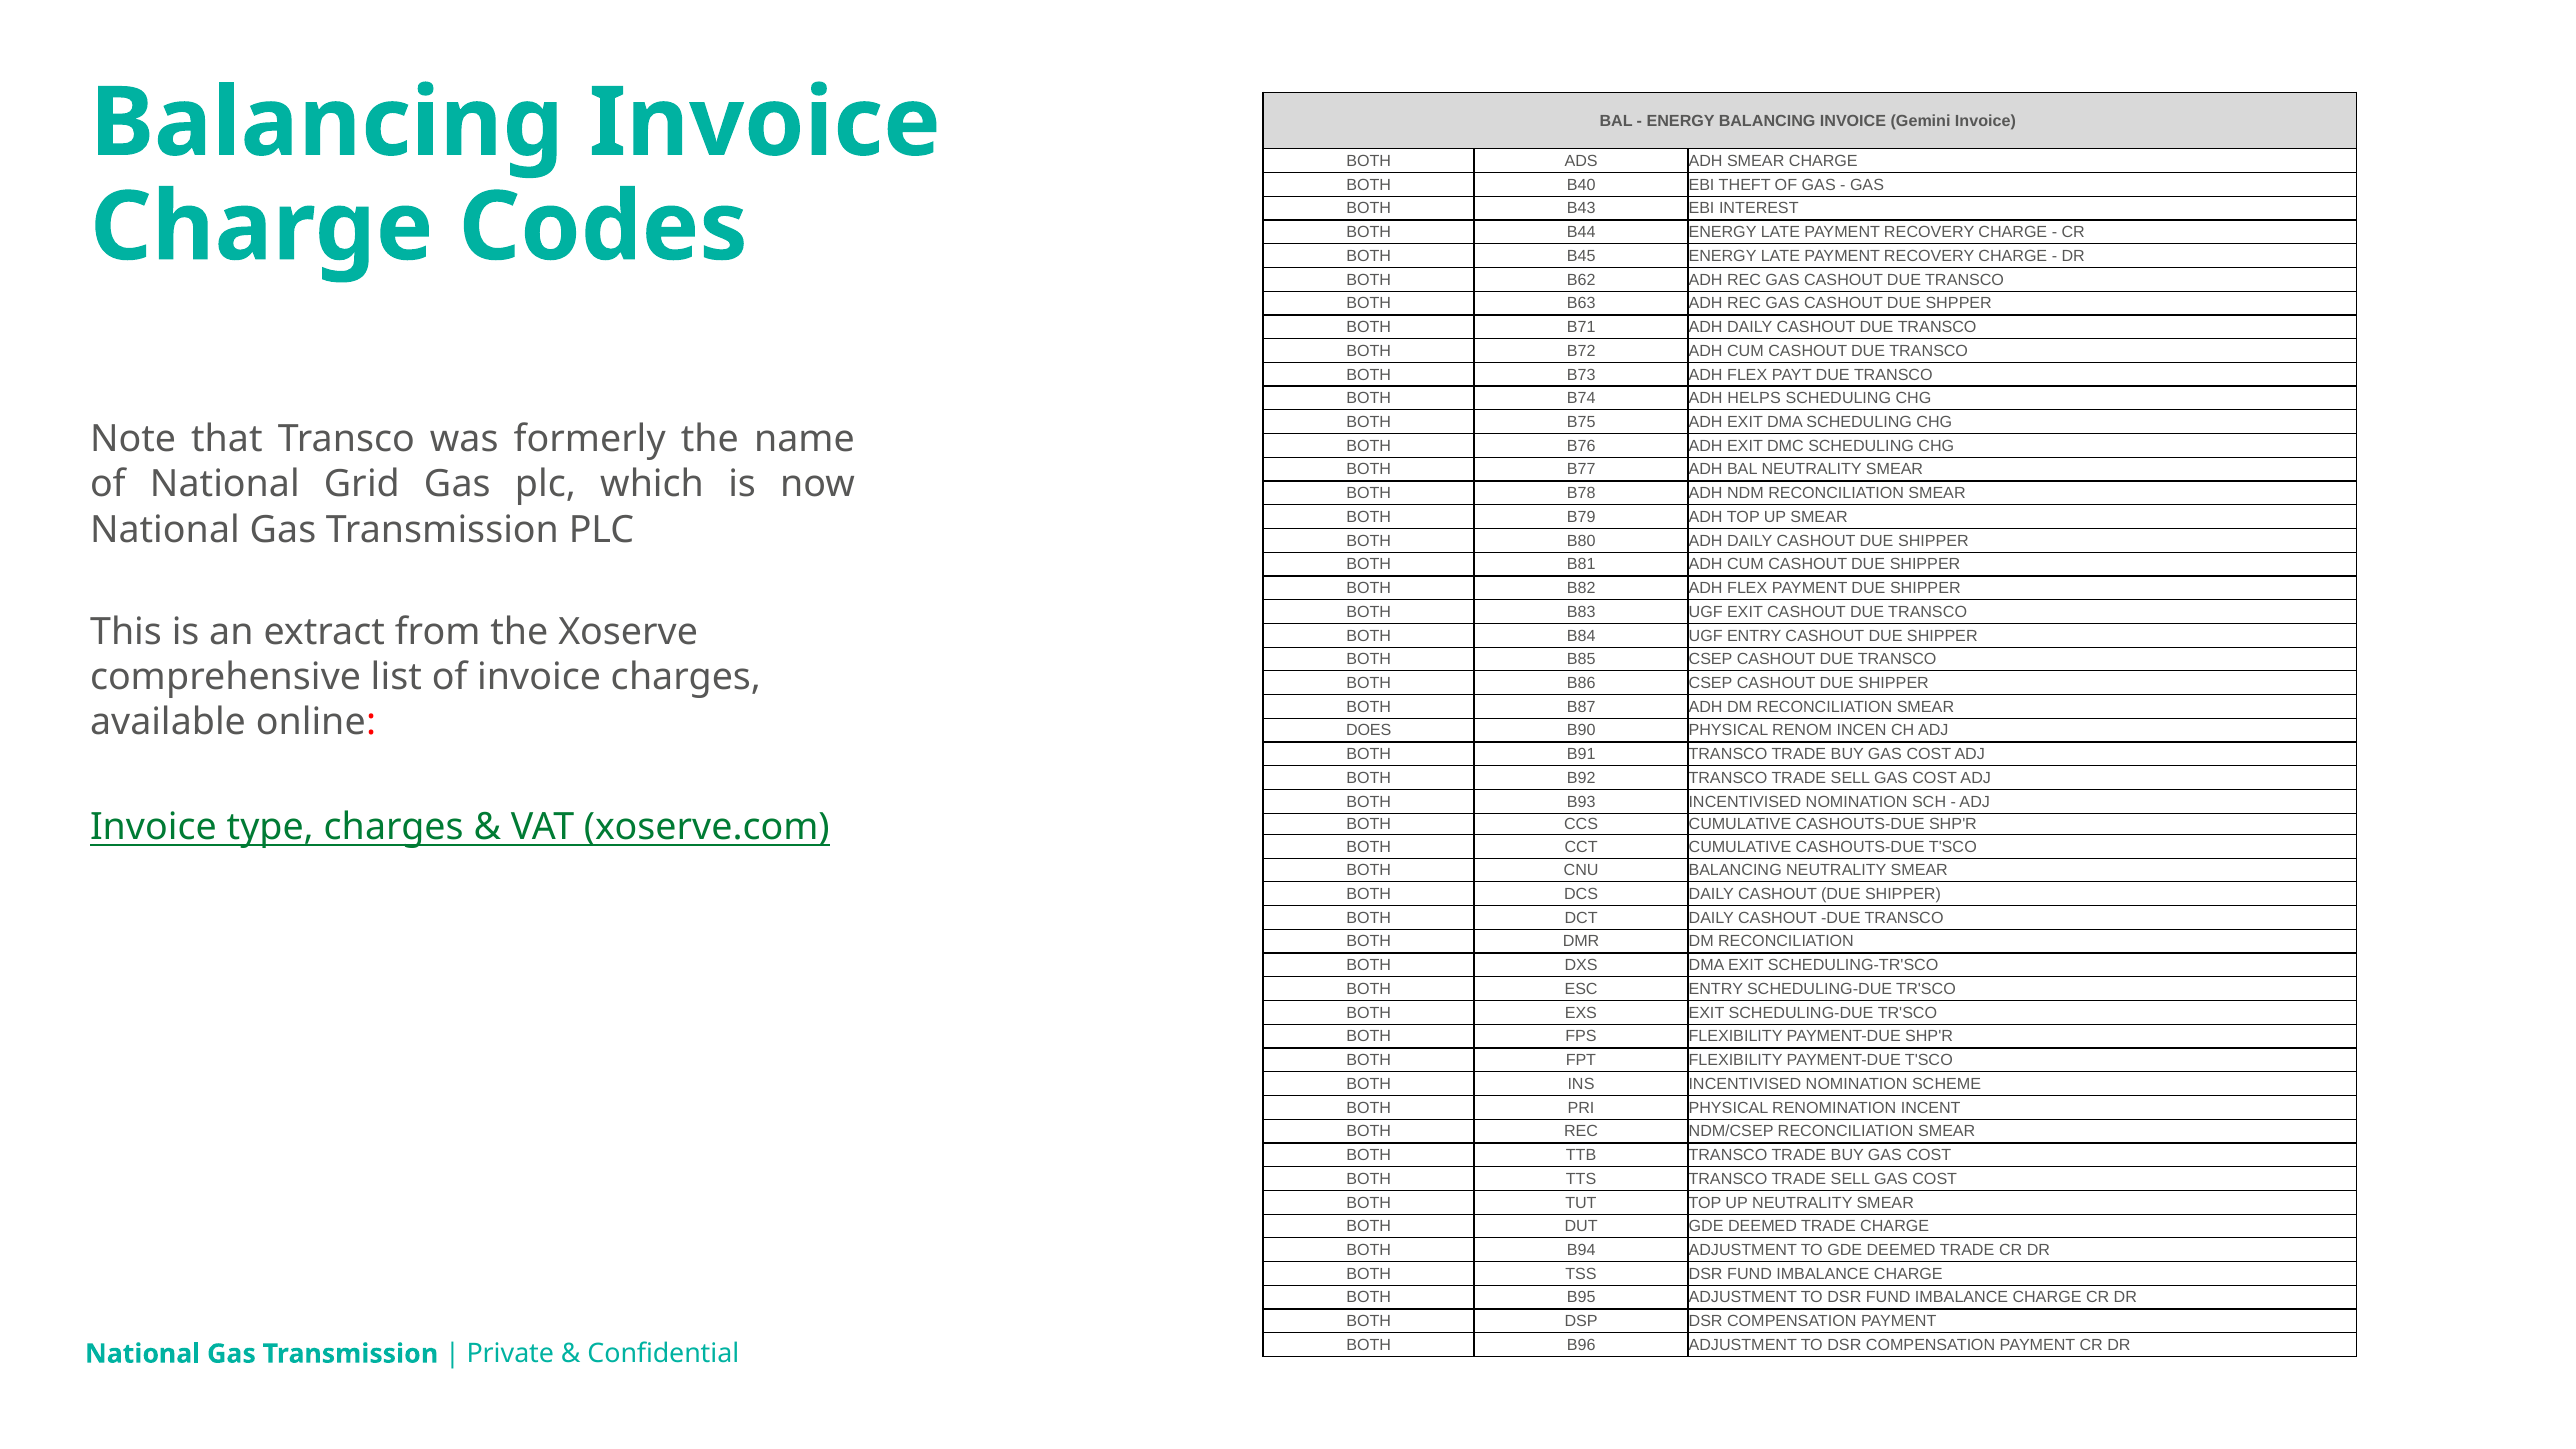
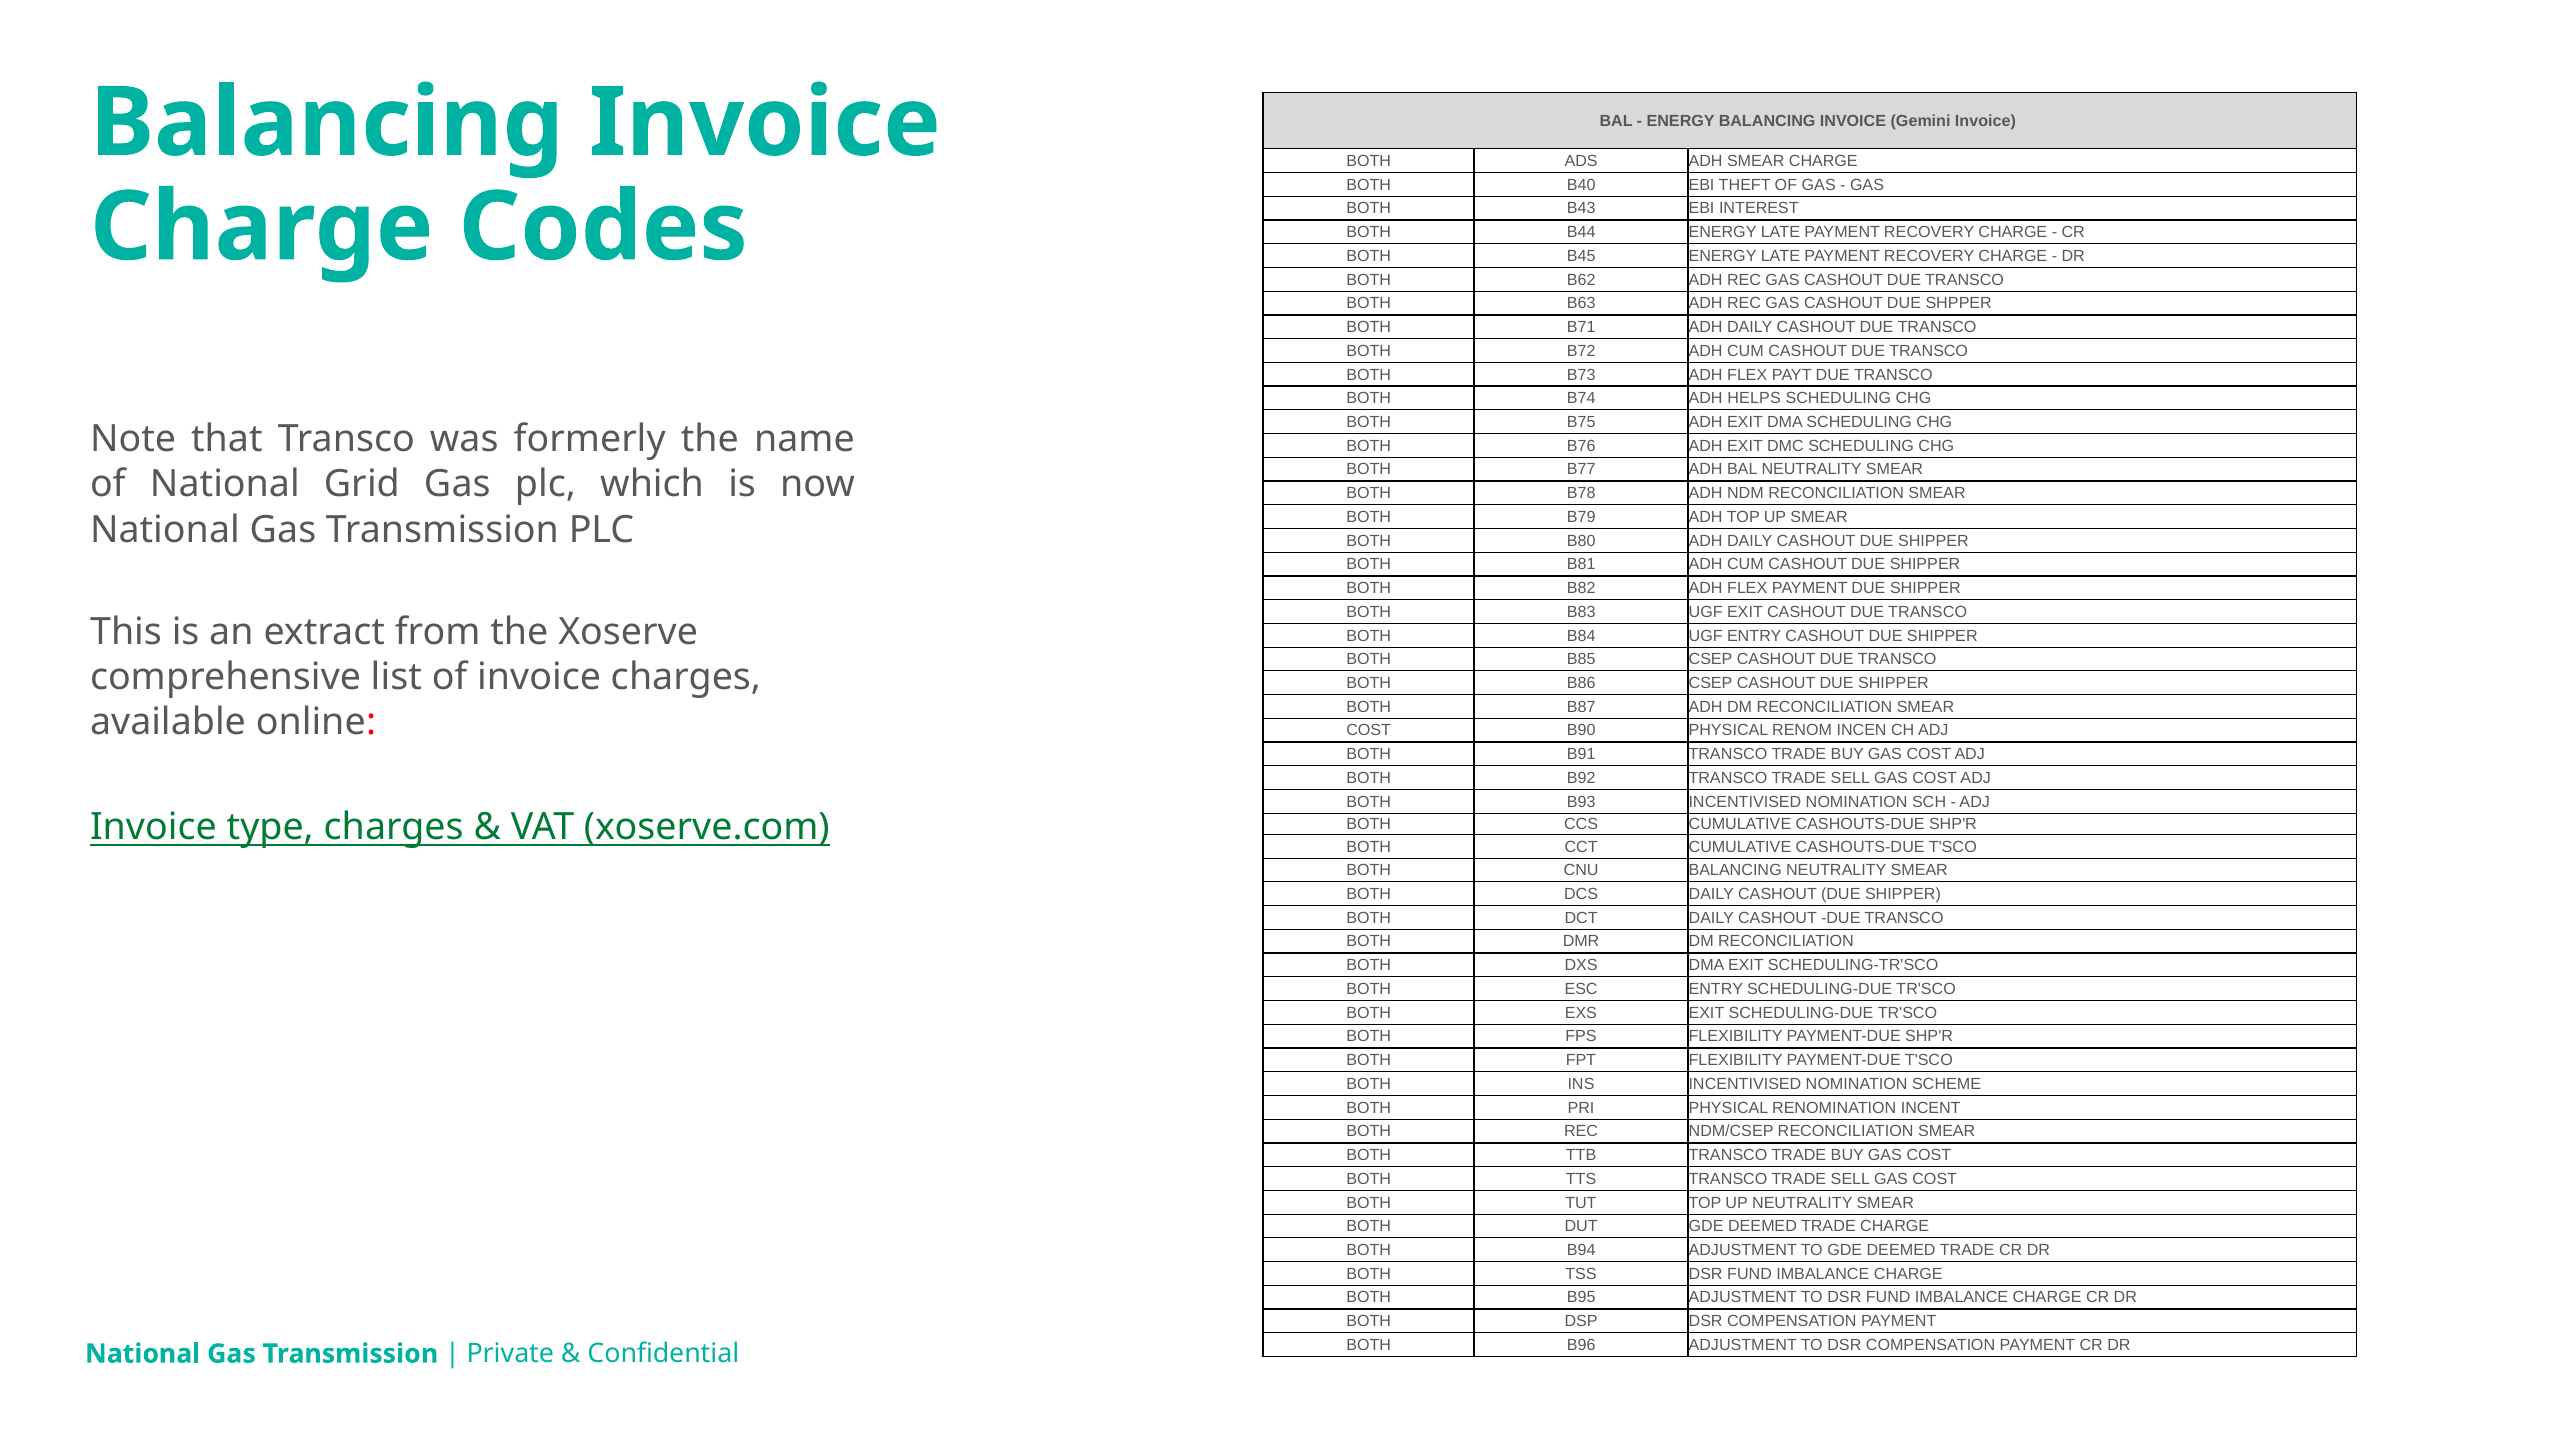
DOES at (1369, 731): DOES -> COST
